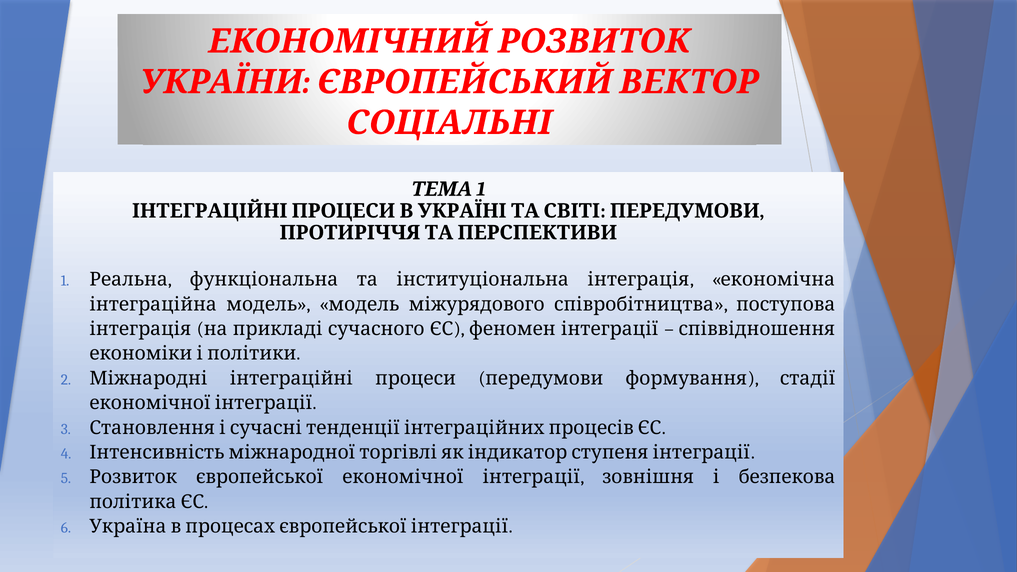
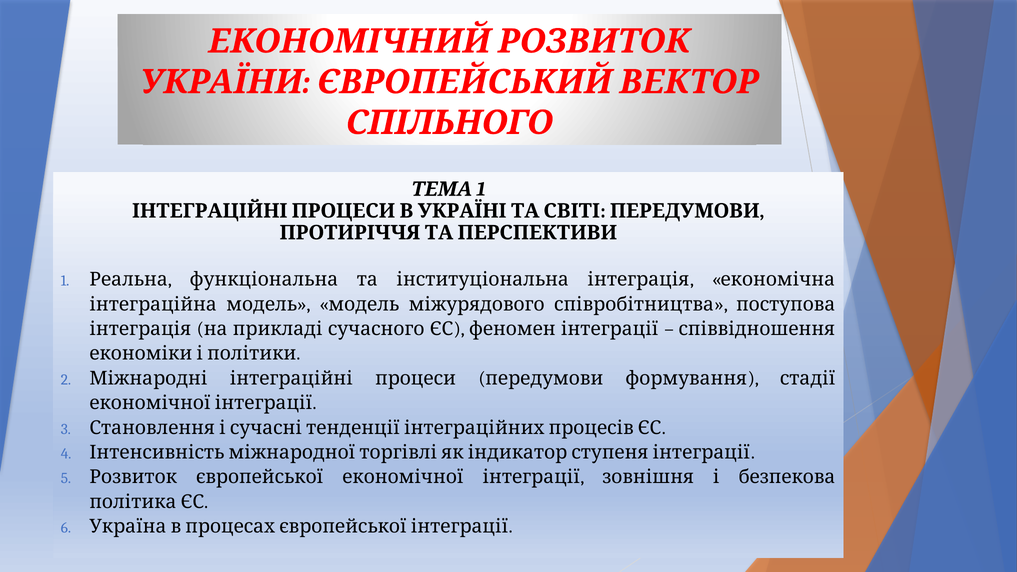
СОЦІАЛЬНІ: СОЦІАЛЬНІ -> СПІЛЬНОГО
